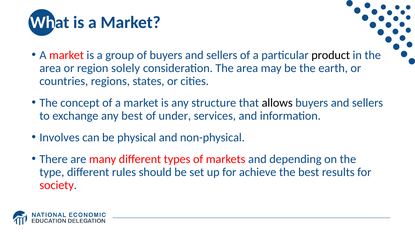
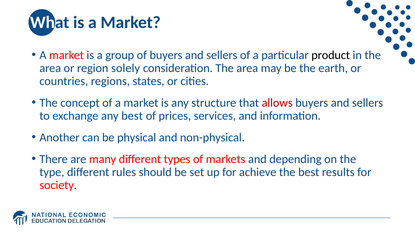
allows colour: black -> red
under: under -> prices
Involves: Involves -> Another
